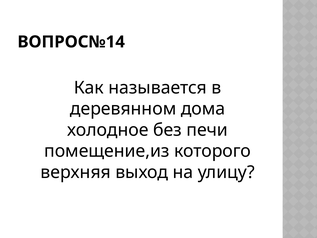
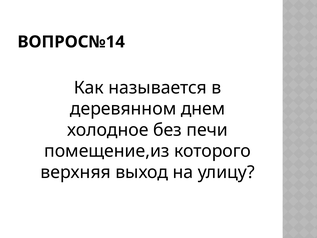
дома: дома -> днем
